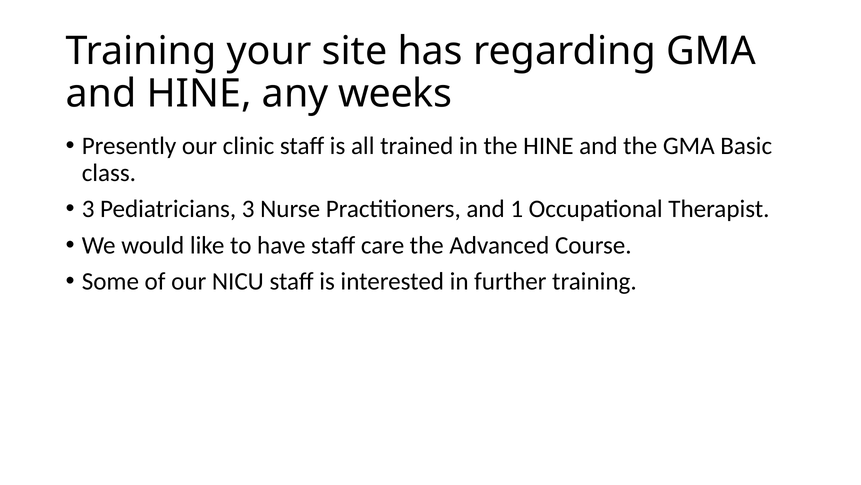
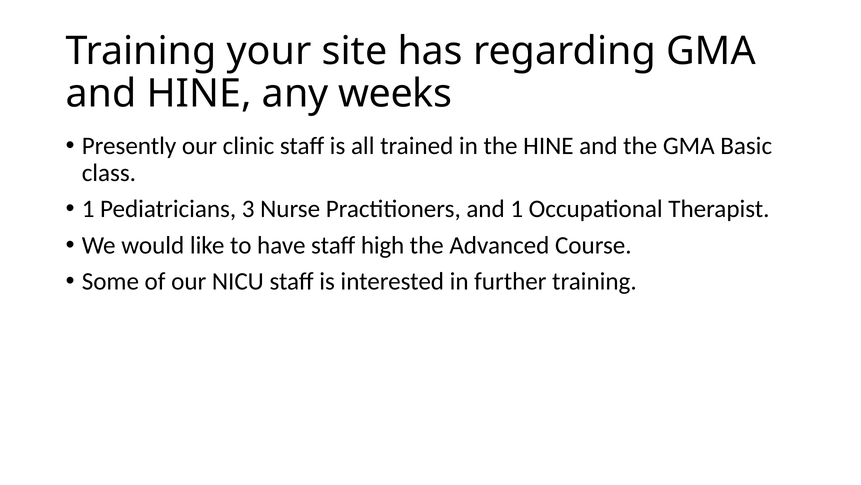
3 at (88, 209): 3 -> 1
care: care -> high
